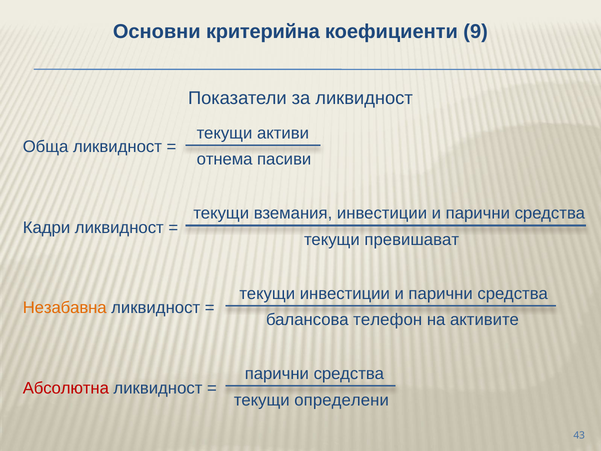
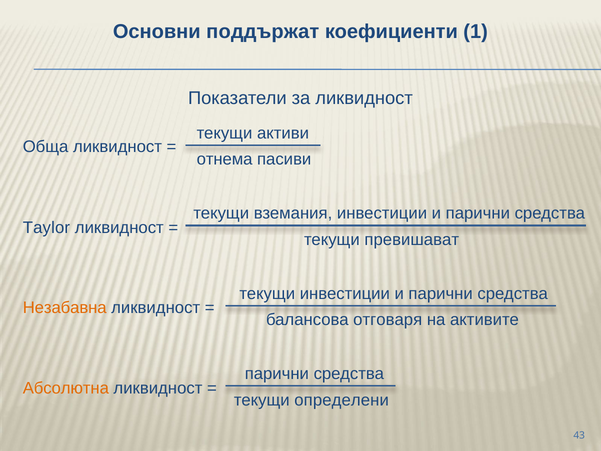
критерийна: критерийна -> поддържат
9: 9 -> 1
Кадри: Кадри -> Taylor
телефон: телефон -> отговаря
Абсолютна colour: red -> orange
